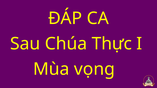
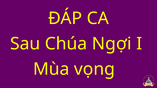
Thực: Thực -> Ngợi
